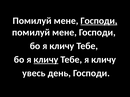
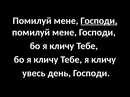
кличу at (46, 60) underline: present -> none
